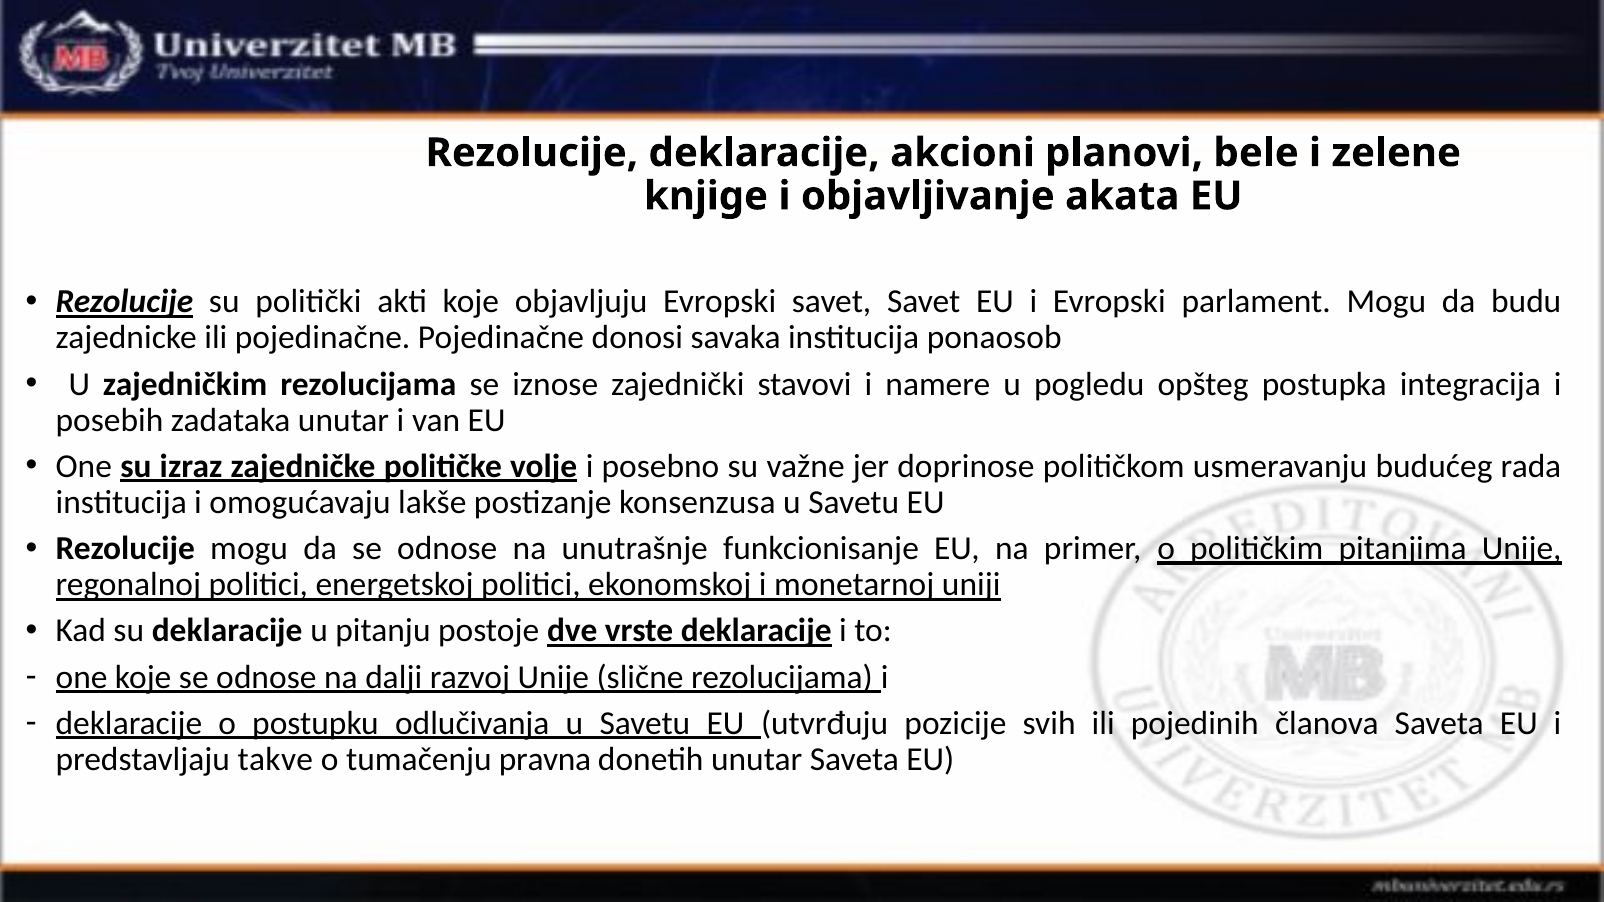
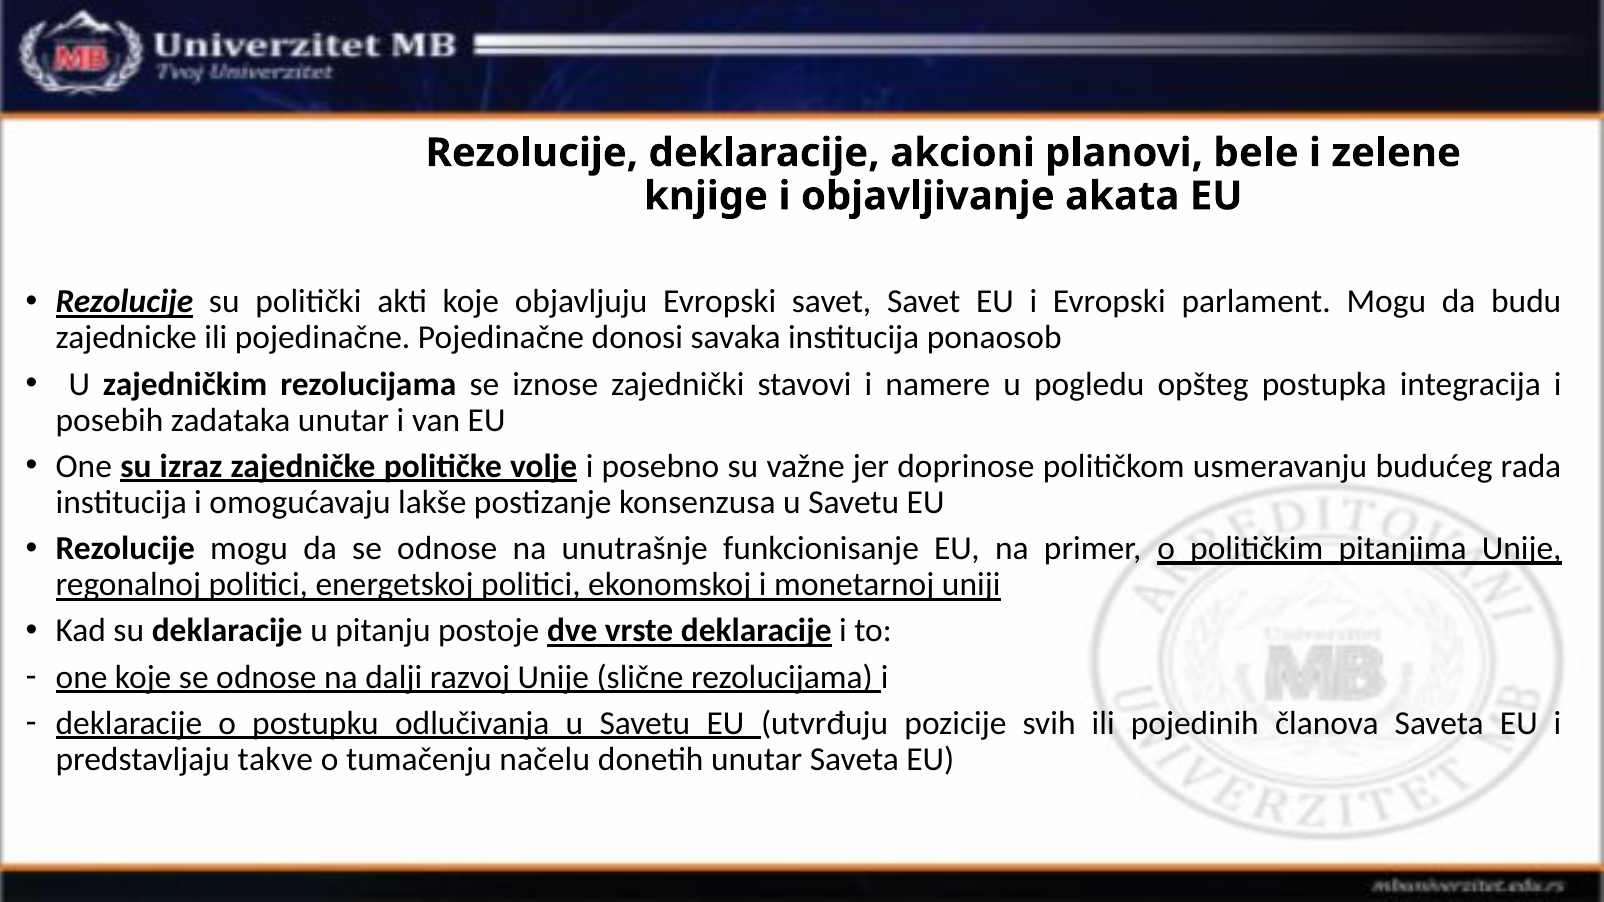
pravna: pravna -> načelu
